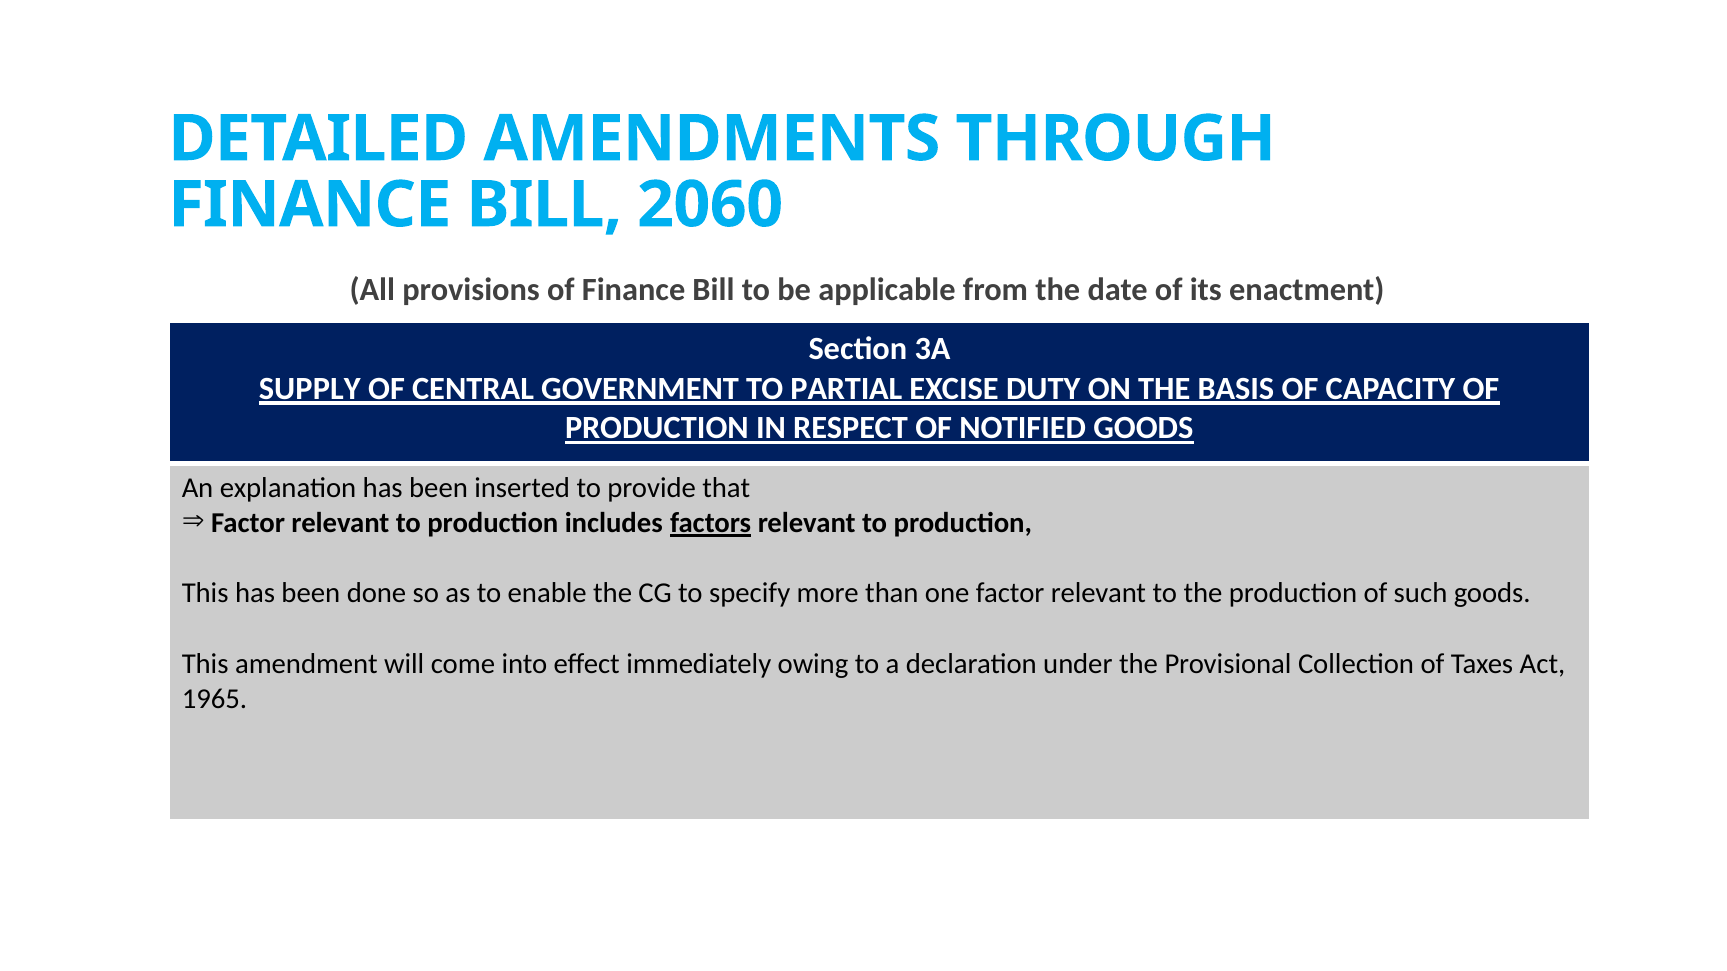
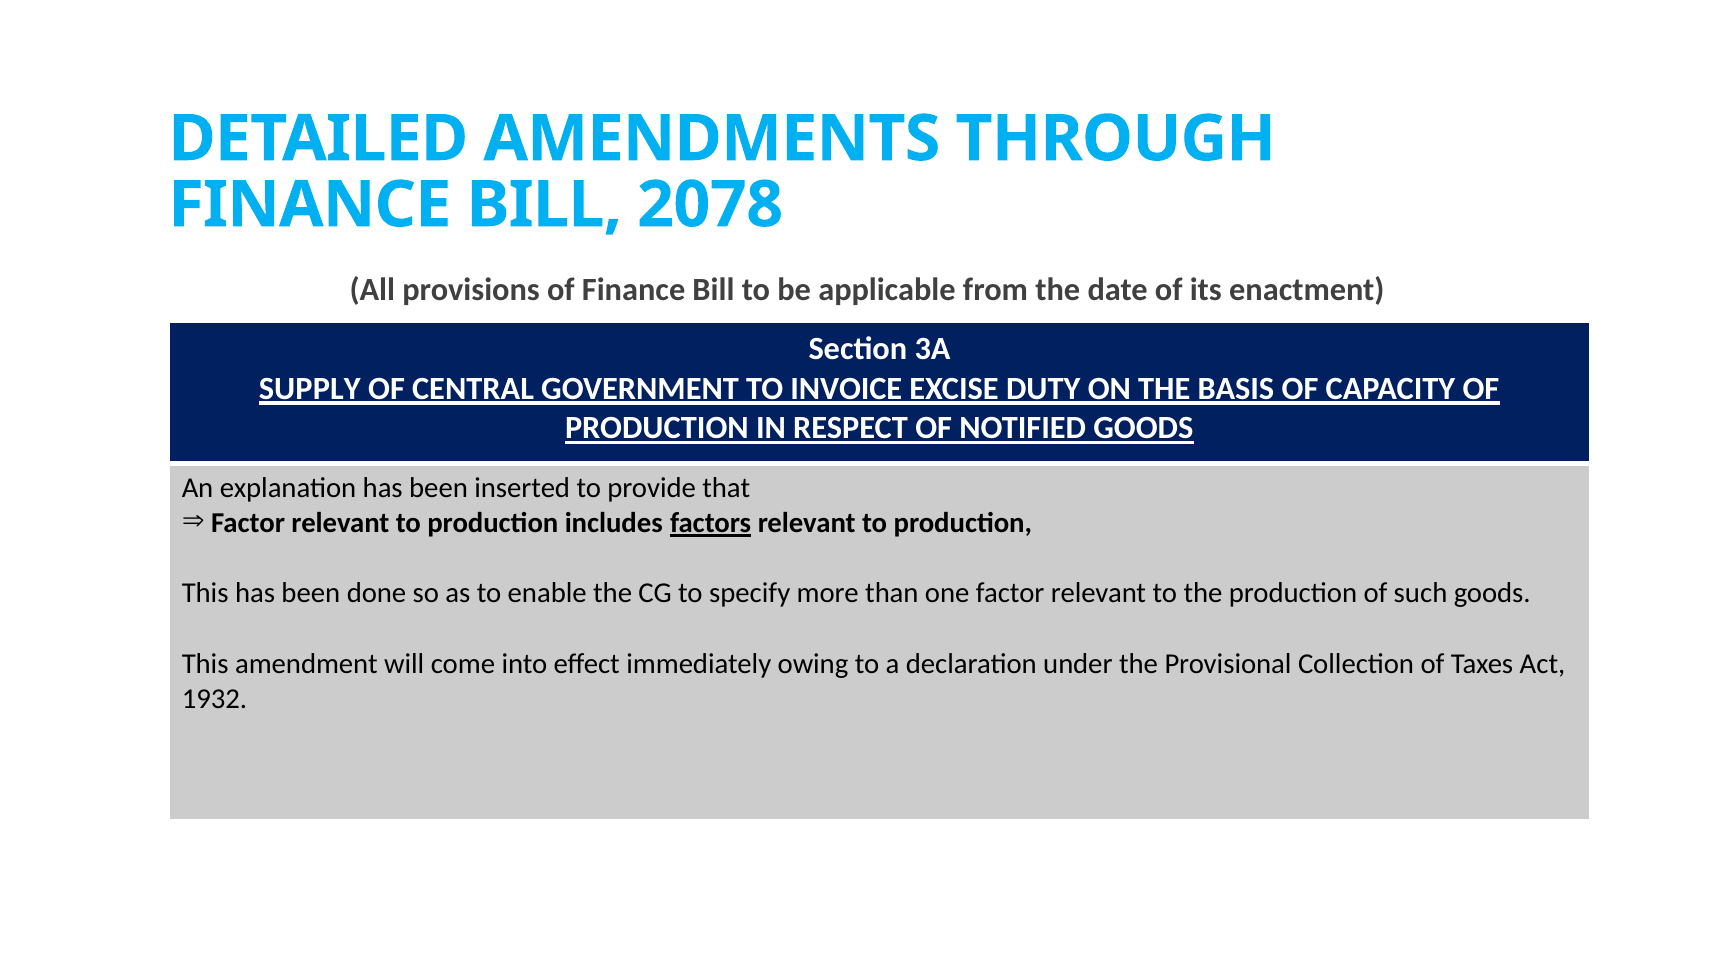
2060: 2060 -> 2078
PARTIAL: PARTIAL -> INVOICE
1965: 1965 -> 1932
